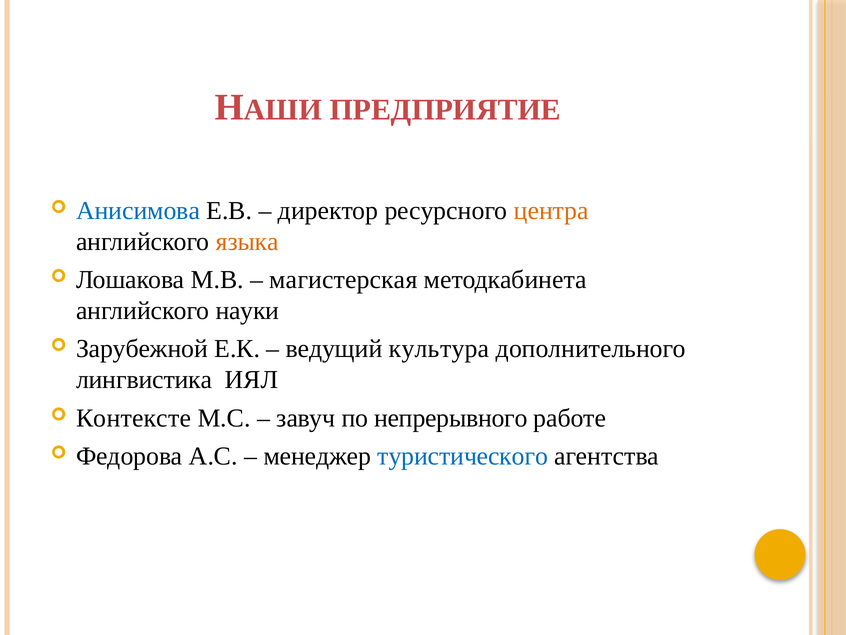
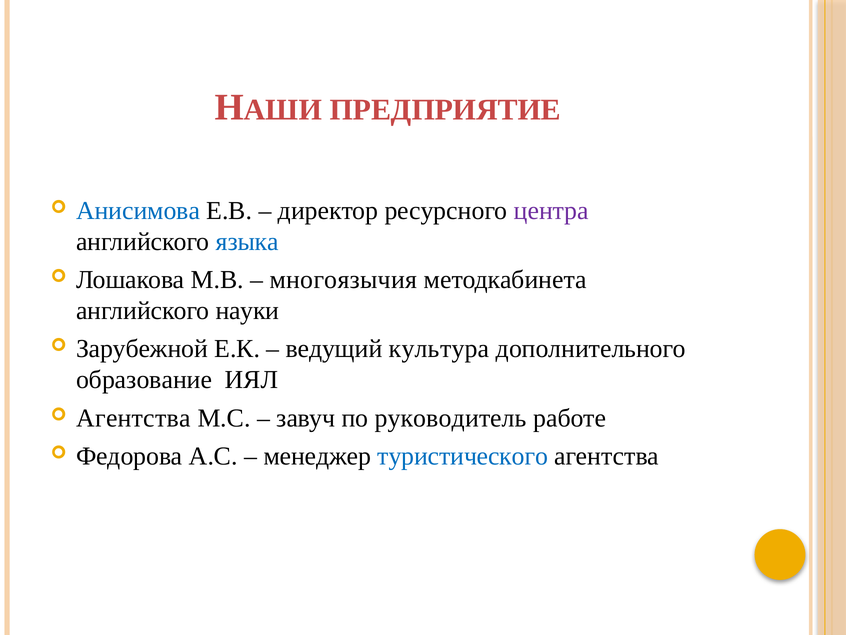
центра colour: orange -> purple
языка colour: orange -> blue
магистерская: магистерская -> многоязычия
лингвистика: лингвистика -> образование
Контексте at (134, 418): Контексте -> Агентства
непрерывного: непрерывного -> руководитель
